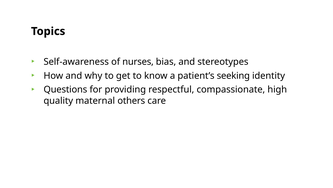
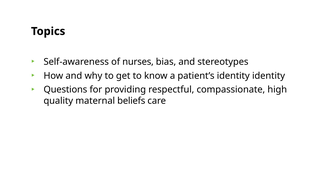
patient’s seeking: seeking -> identity
others: others -> beliefs
